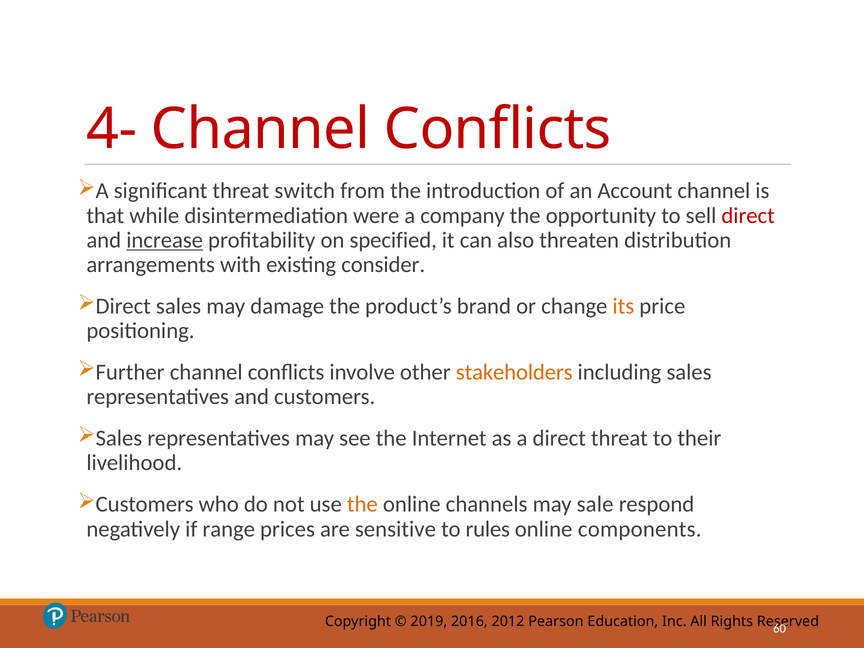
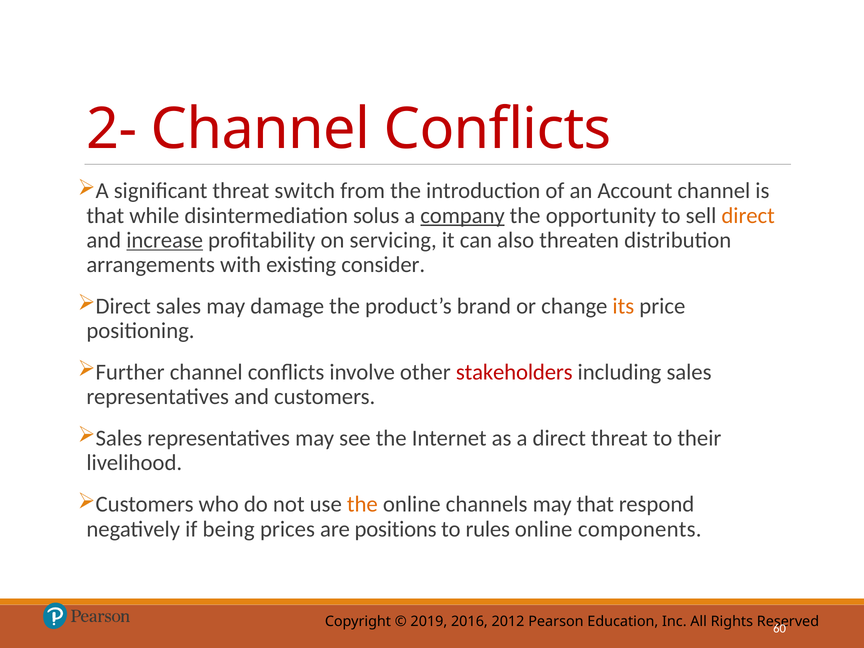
4-: 4- -> 2-
were: were -> solus
company underline: none -> present
direct at (748, 216) colour: red -> orange
specified: specified -> servicing
stakeholders colour: orange -> red
may sale: sale -> that
range: range -> being
sensitive: sensitive -> positions
